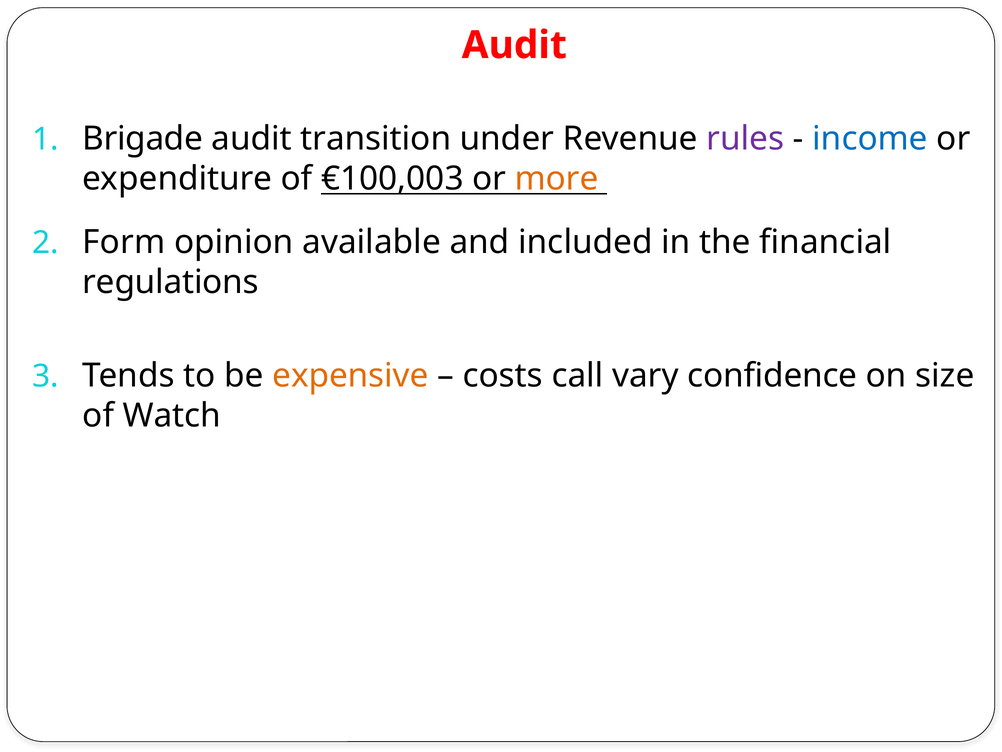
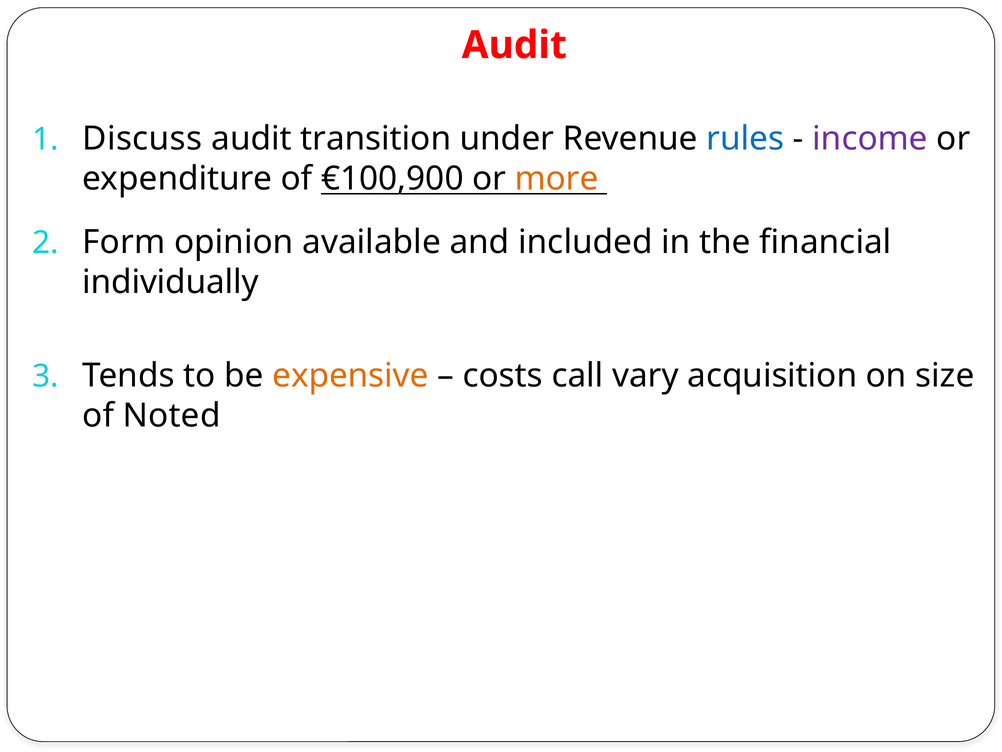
Brigade: Brigade -> Discuss
rules colour: purple -> blue
income colour: blue -> purple
€100,003: €100,003 -> €100,900
regulations: regulations -> individually
confidence: confidence -> acquisition
Watch: Watch -> Noted
